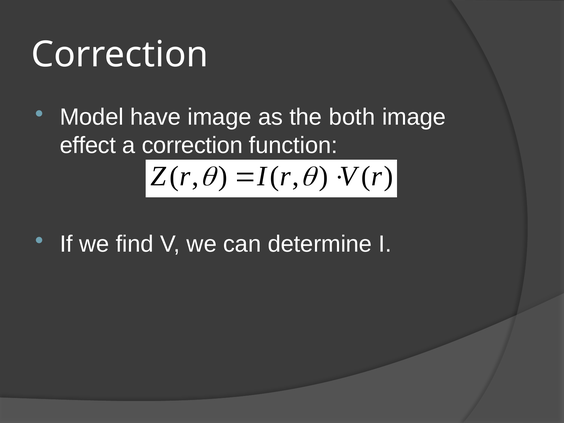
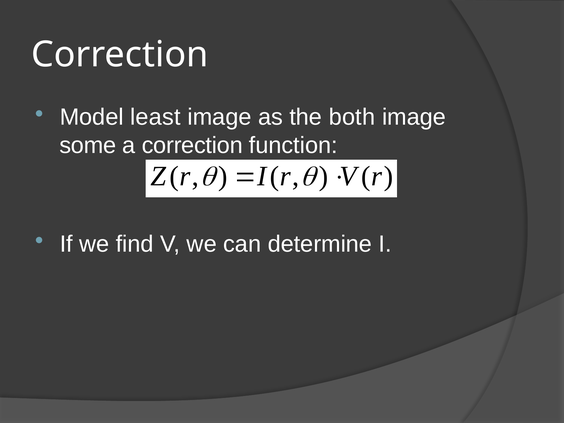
have: have -> least
effect: effect -> some
